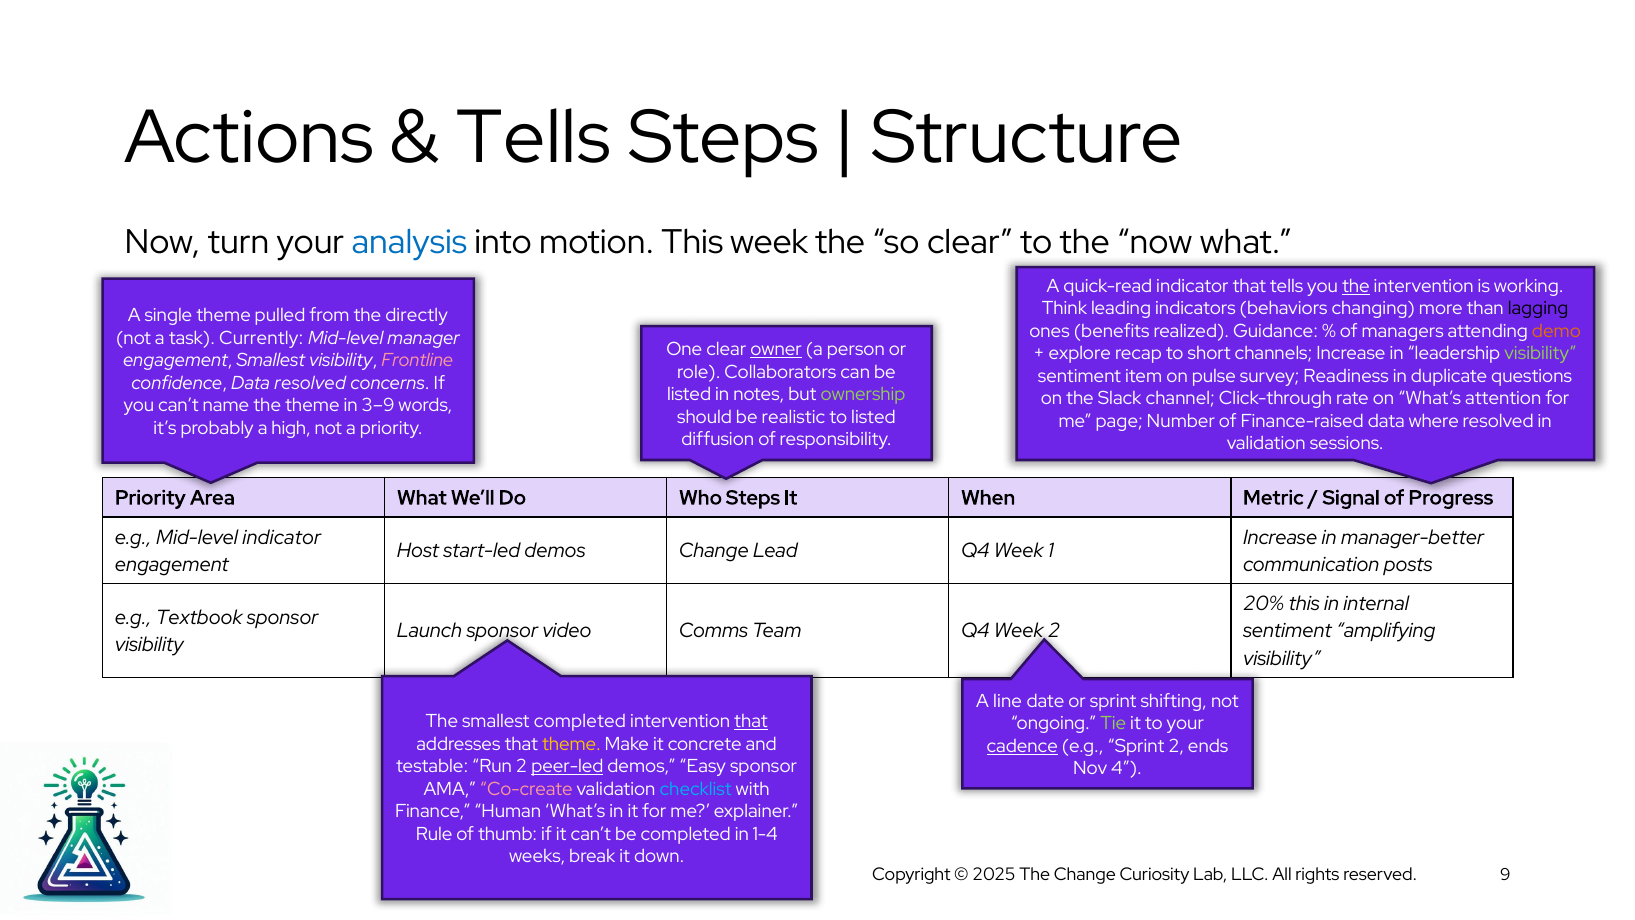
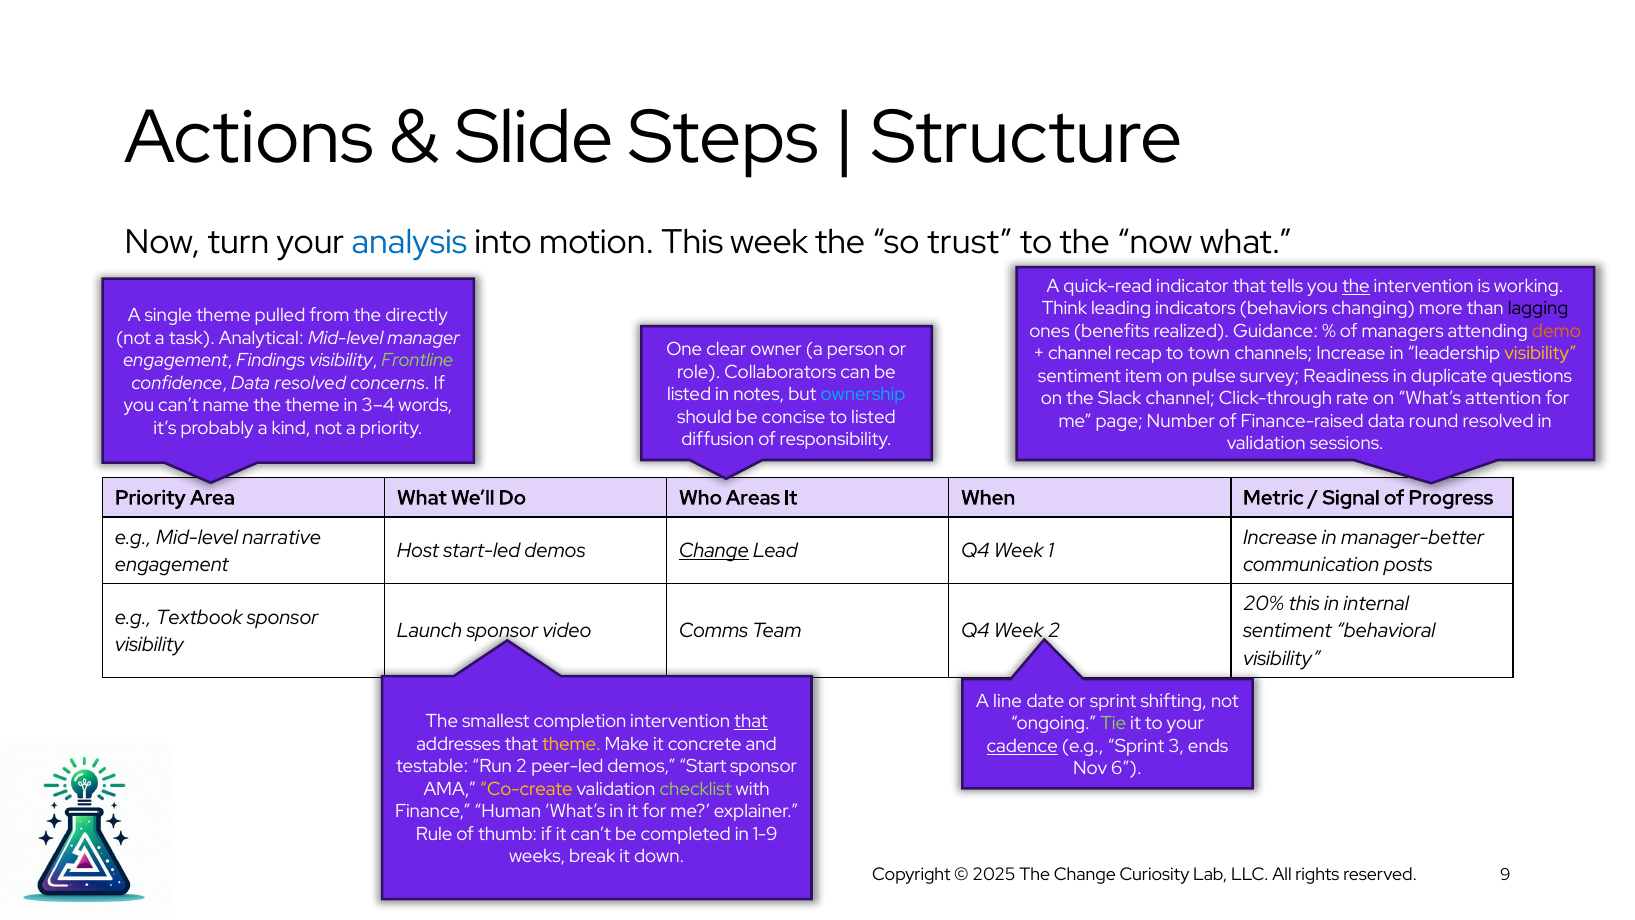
Tells at (533, 137): Tells -> Slide
so clear: clear -> trust
Currently: Currently -> Analytical
owner underline: present -> none
explore at (1080, 353): explore -> channel
short: short -> town
visibility at (1540, 353) colour: light green -> yellow
engagement Smallest: Smallest -> Findings
Frontline colour: pink -> light green
ownership colour: light green -> light blue
3–9: 3–9 -> 3–4
realistic: realistic -> concise
where: where -> round
high: high -> kind
Who Steps: Steps -> Areas
Mid-level indicator: indicator -> narrative
Change at (714, 551) underline: none -> present
amplifying: amplifying -> behavioral
smallest completed: completed -> completion
Sprint 2: 2 -> 3
peer-led underline: present -> none
Easy: Easy -> Start
4: 4 -> 6
Co-create colour: pink -> yellow
checklist colour: light blue -> light green
1-4: 1-4 -> 1-9
